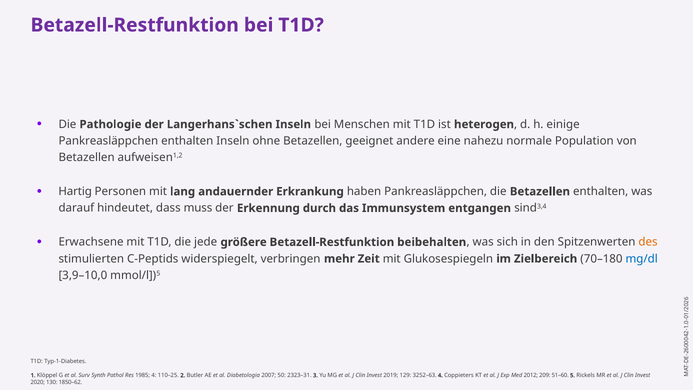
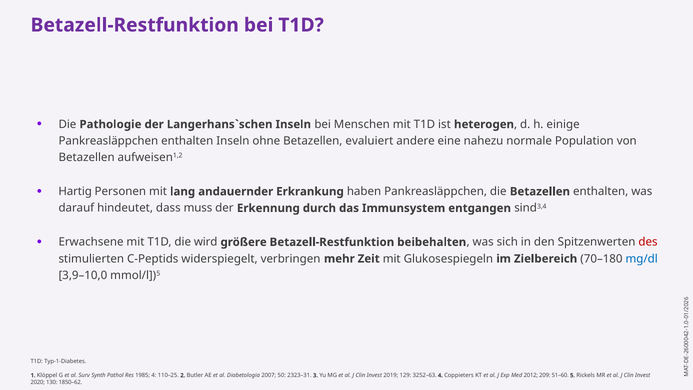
geeignet: geeignet -> evaluiert
jede: jede -> wird
des colour: orange -> red
